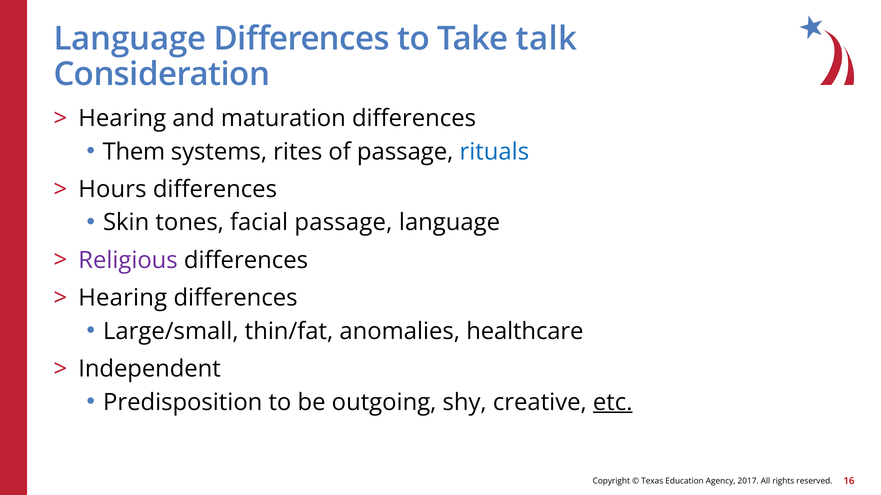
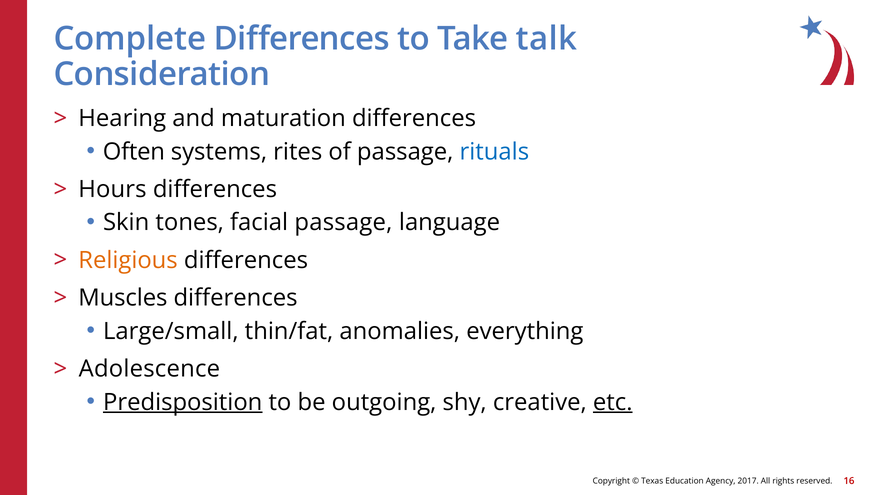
Language at (130, 39): Language -> Complete
Them: Them -> Often
Religious colour: purple -> orange
Hearing at (123, 298): Hearing -> Muscles
healthcare: healthcare -> everything
Independent: Independent -> Adolescence
Predisposition underline: none -> present
